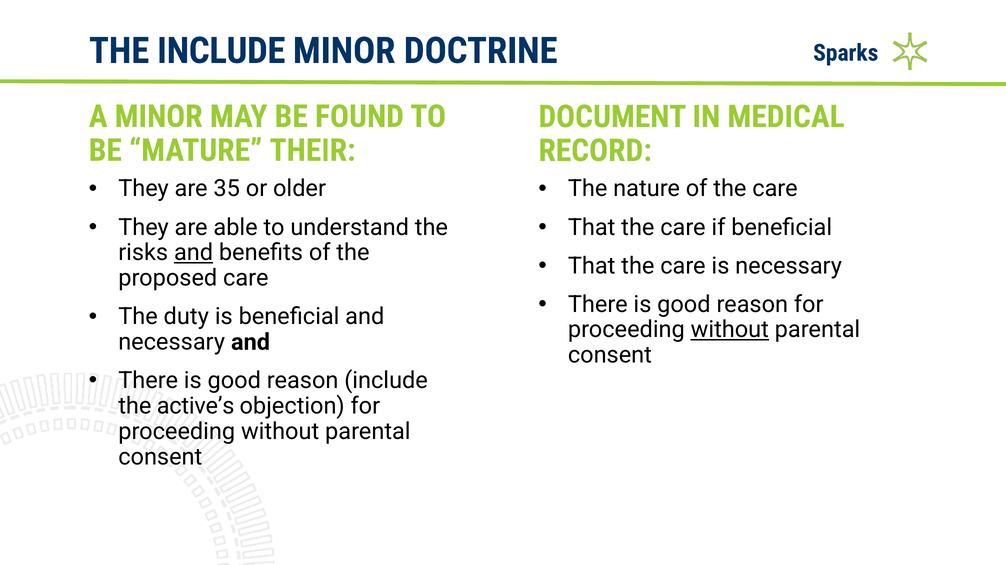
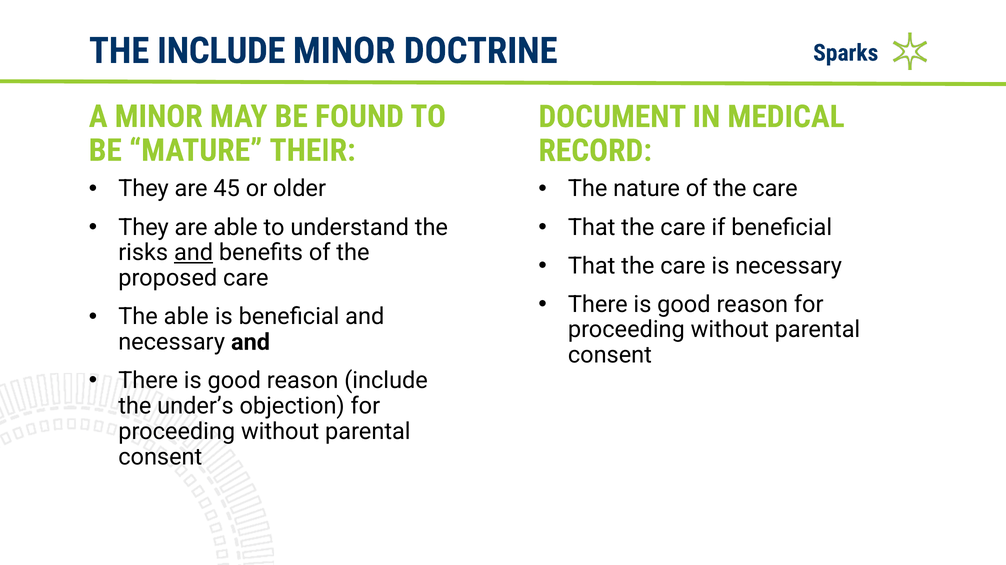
35: 35 -> 45
The duty: duty -> able
without at (730, 330) underline: present -> none
active’s: active’s -> under’s
